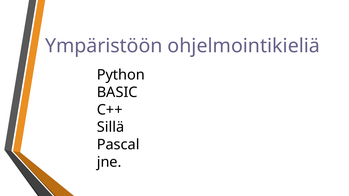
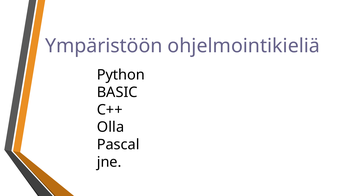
Sillä: Sillä -> Olla
